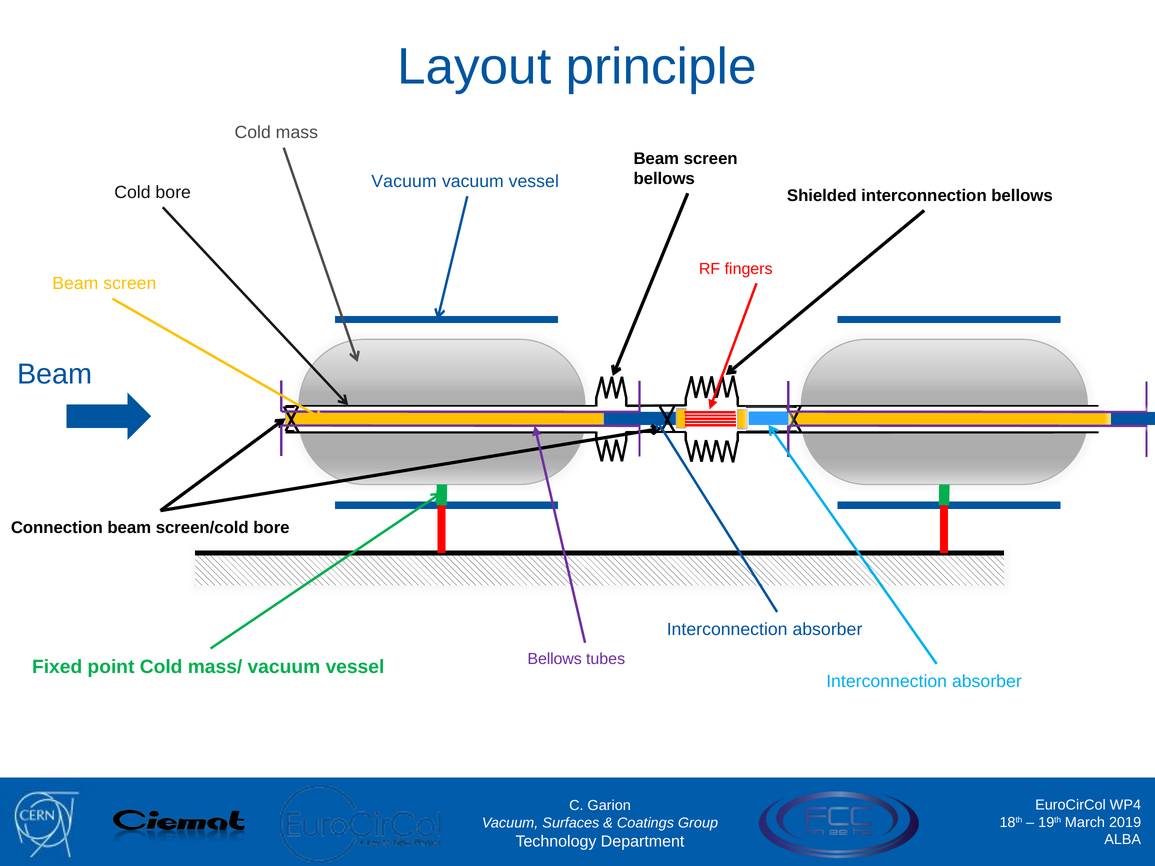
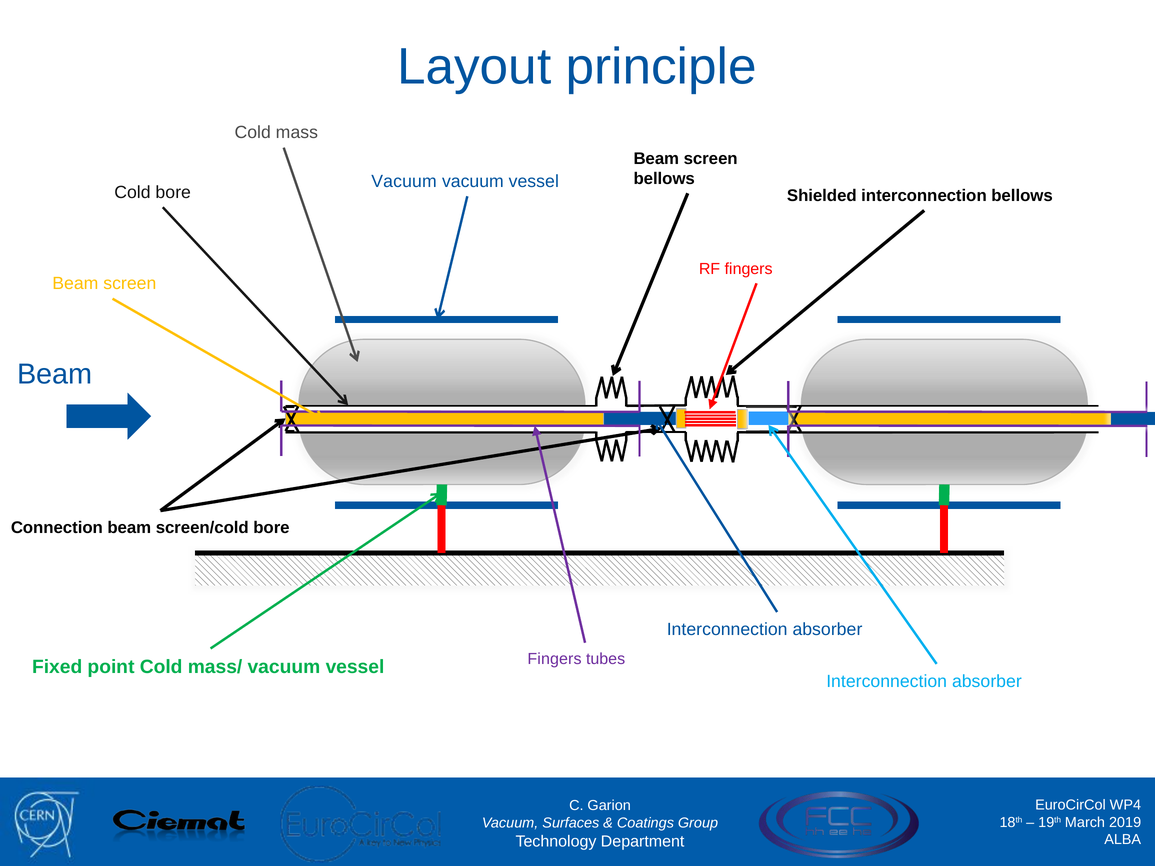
Bellows at (555, 659): Bellows -> Fingers
